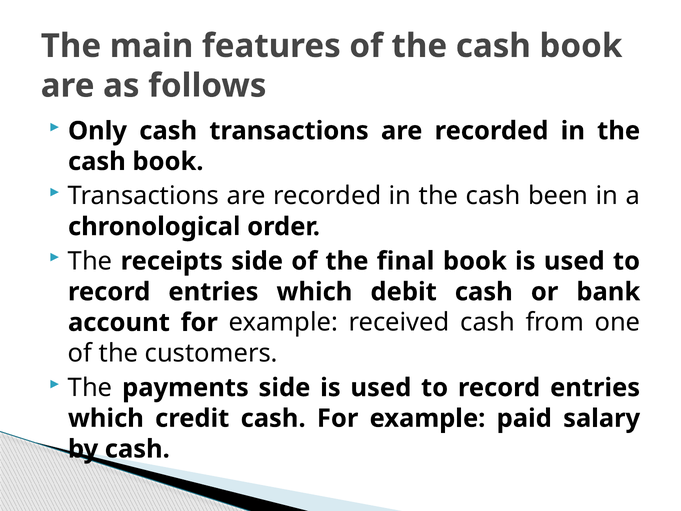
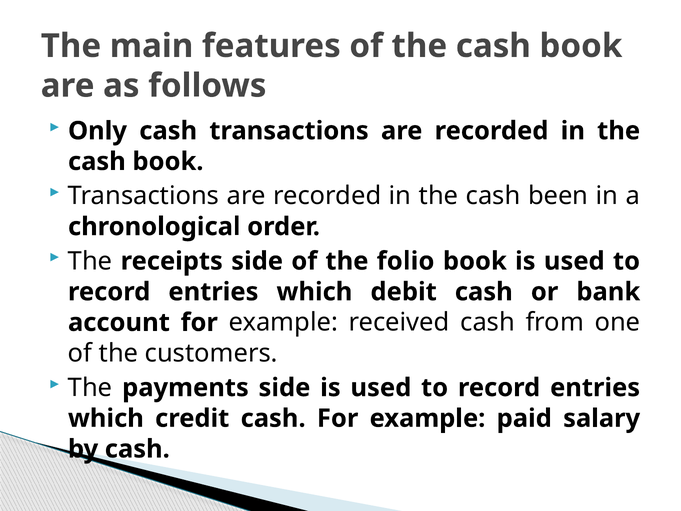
final: final -> folio
